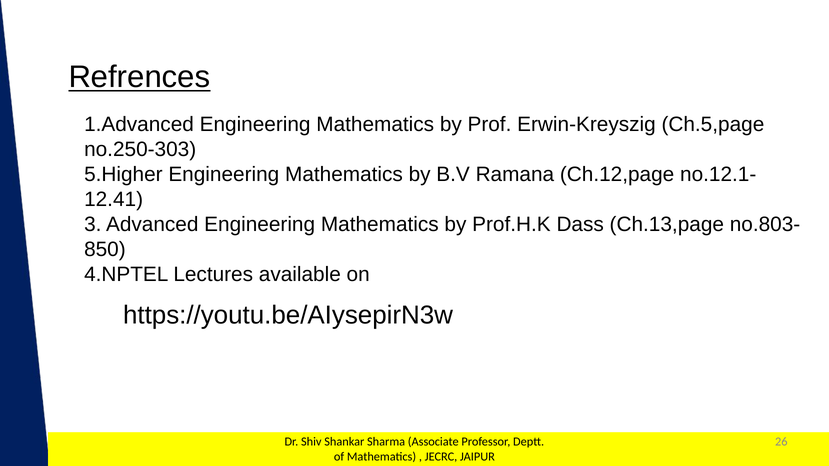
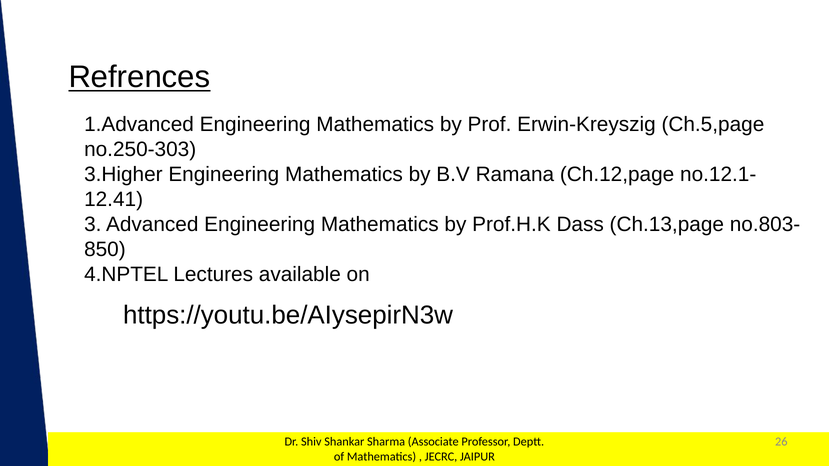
5.Higher: 5.Higher -> 3.Higher
